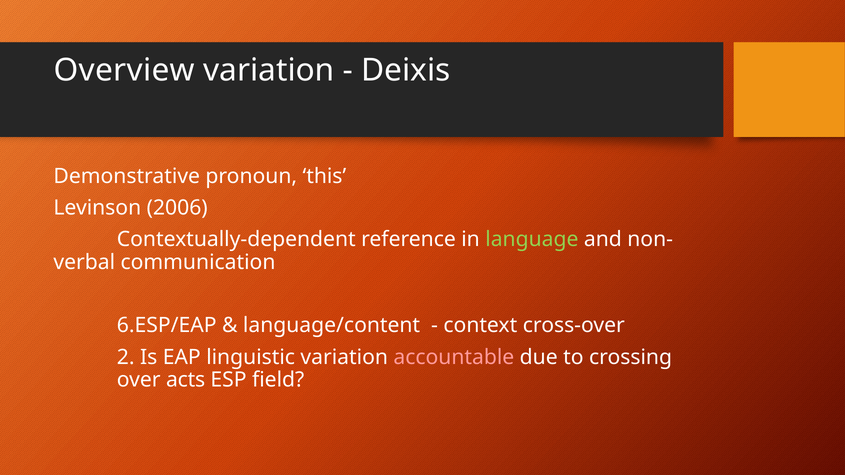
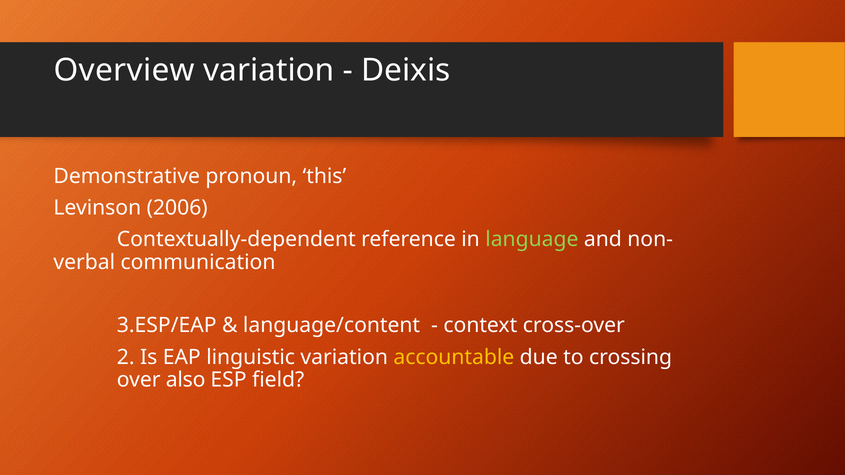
6.ESP/EAP: 6.ESP/EAP -> 3.ESP/EAP
accountable colour: pink -> yellow
acts: acts -> also
